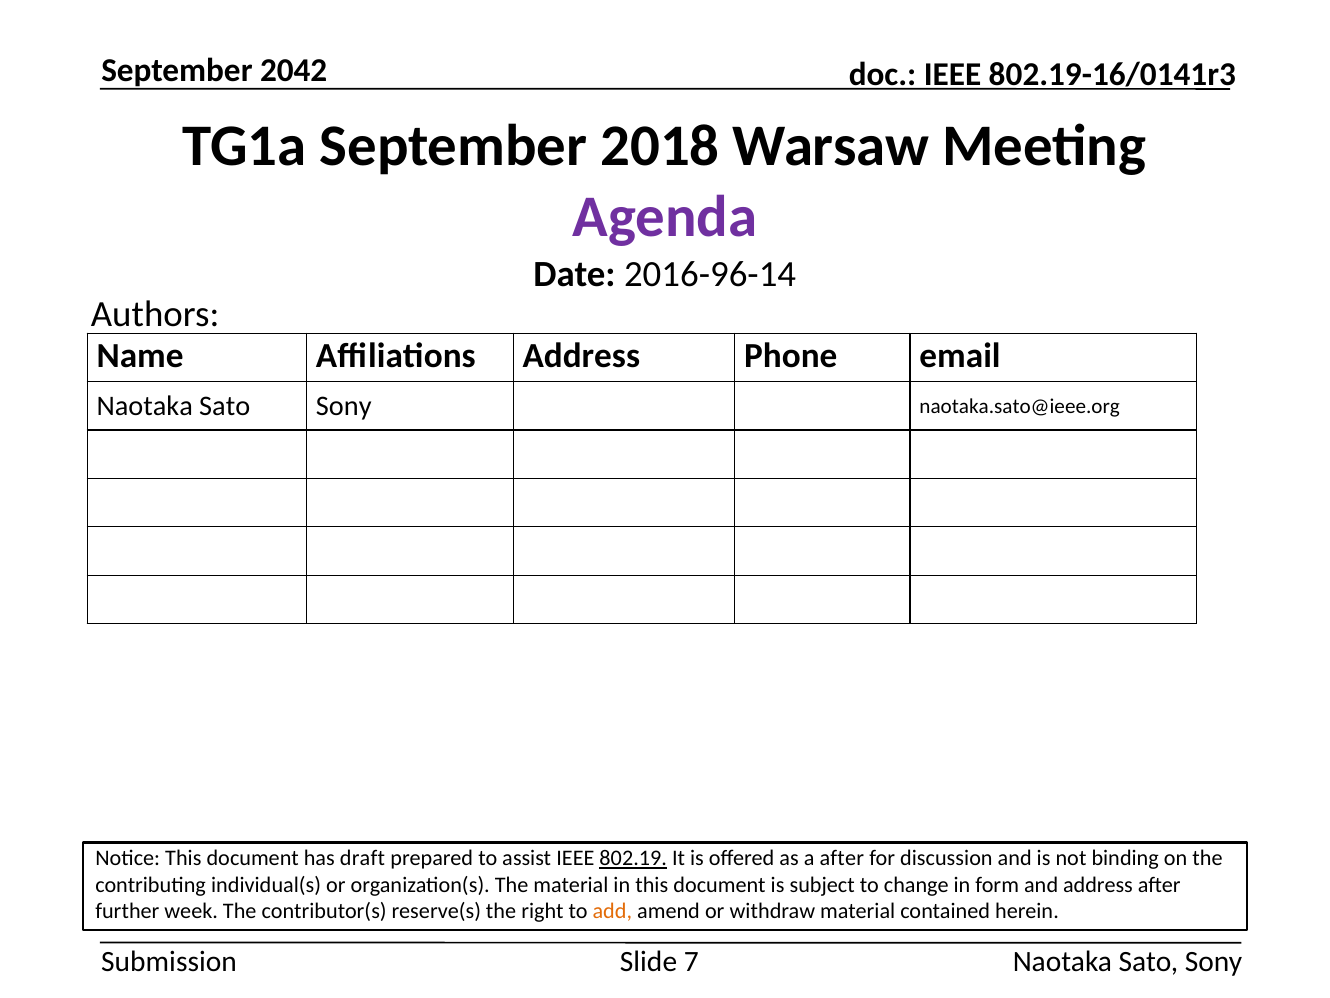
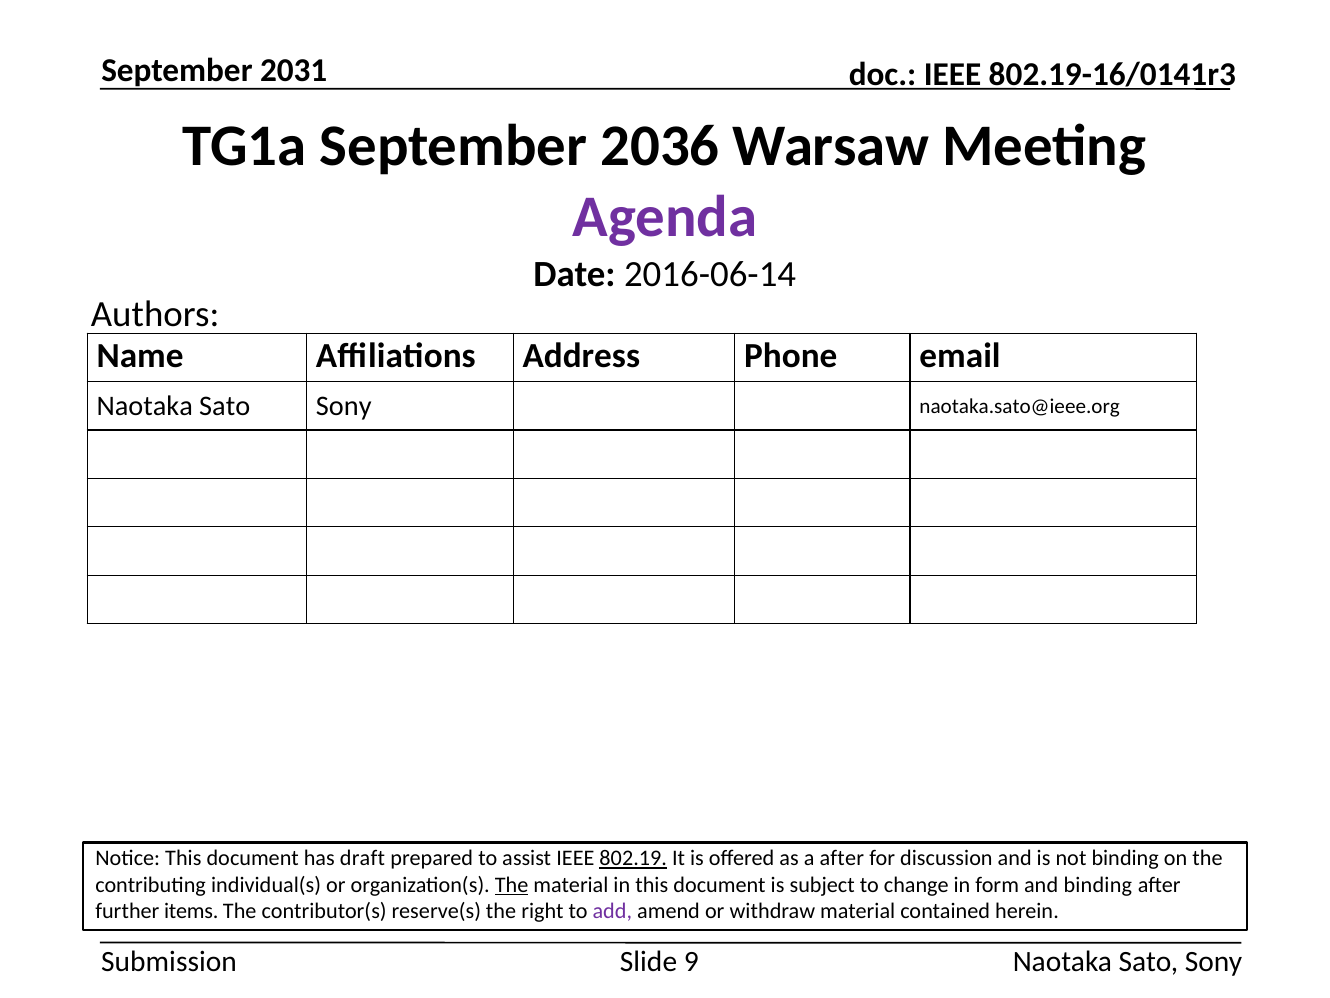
2042: 2042 -> 2031
2018: 2018 -> 2036
2016-96-14: 2016-96-14 -> 2016-06-14
The at (512, 885) underline: none -> present
and address: address -> binding
week: week -> items
add colour: orange -> purple
7: 7 -> 9
